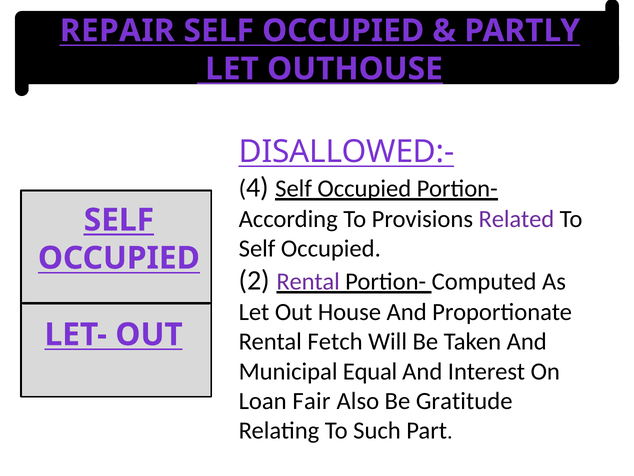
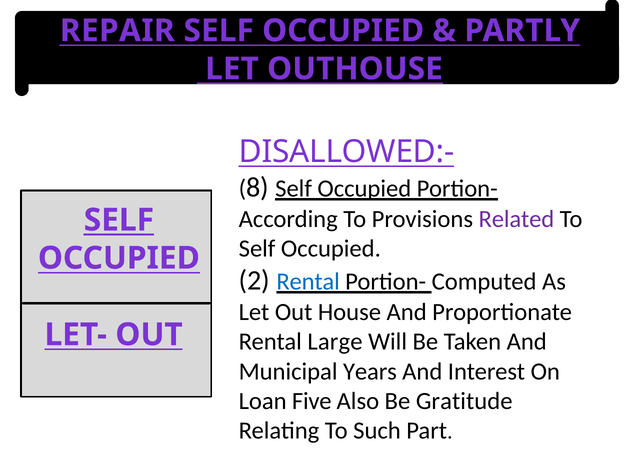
4: 4 -> 8
Rental at (308, 282) colour: purple -> blue
Fetch: Fetch -> Large
Equal: Equal -> Years
Fair: Fair -> Five
